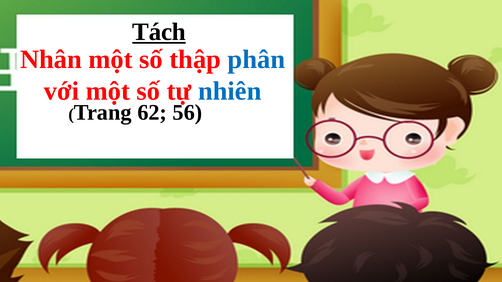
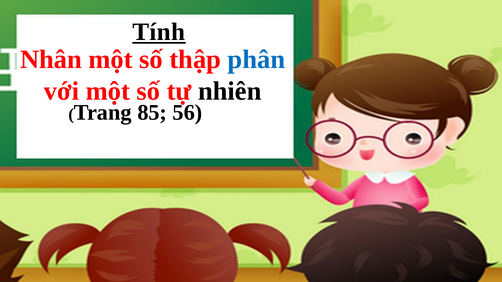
Tách: Tách -> Tính
nhiên colour: blue -> black
62: 62 -> 85
